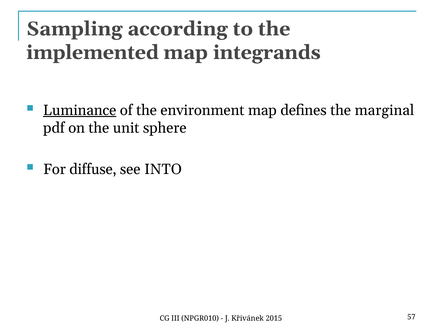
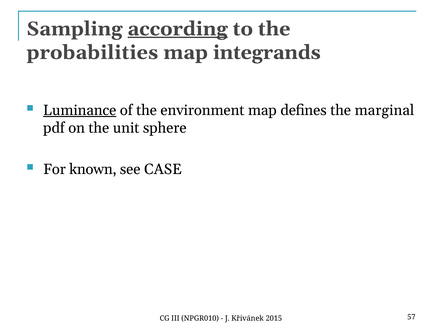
according underline: none -> present
implemented: implemented -> probabilities
diffuse: diffuse -> known
INTO: INTO -> CASE
